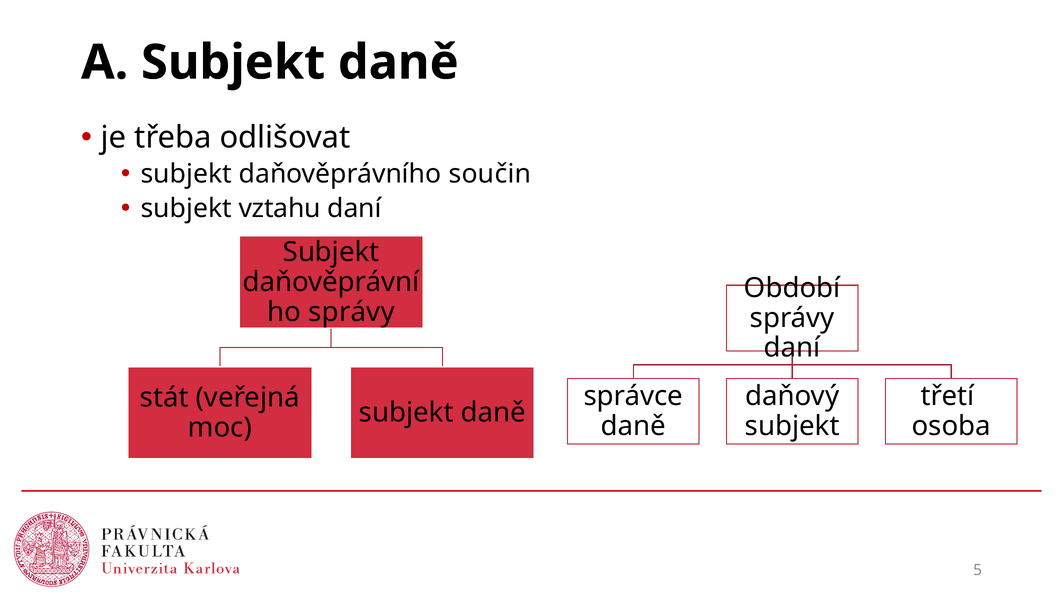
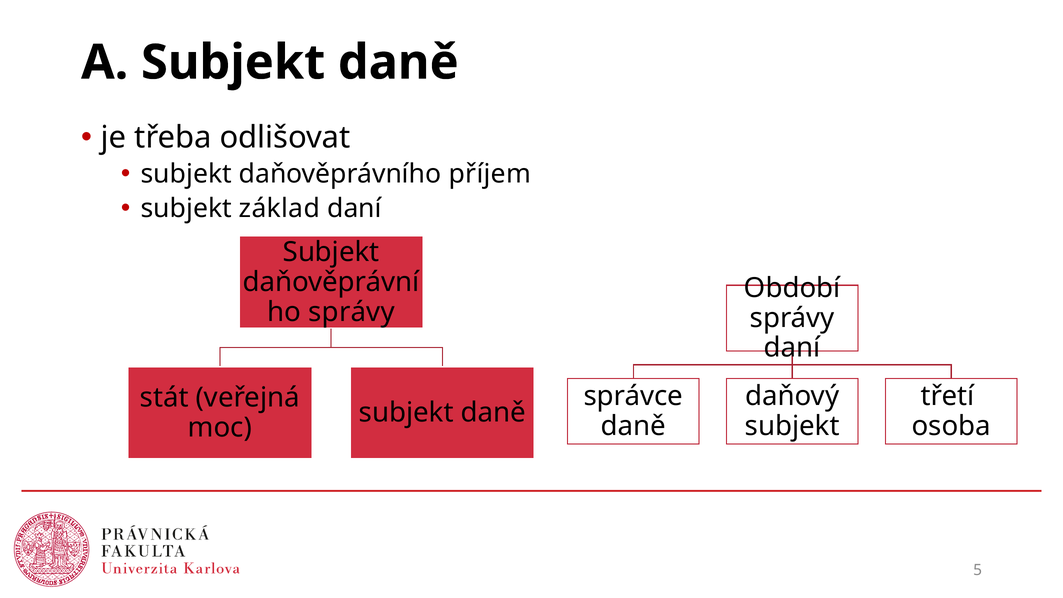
součin: součin -> příjem
vztahu: vztahu -> základ
